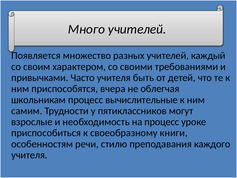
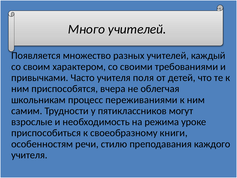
быть: быть -> поля
вычислительные: вычислительные -> переживаниями
на процесс: процесс -> режима
